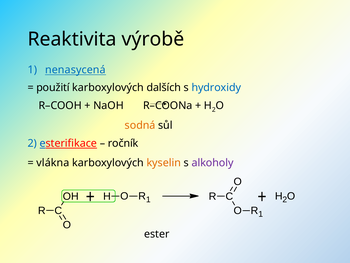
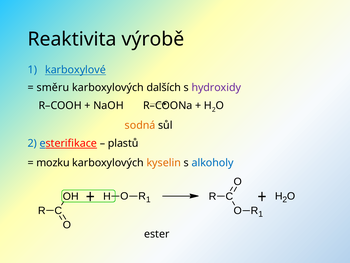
nenasycená: nenasycená -> karboxylové
použití: použití -> směru
hydroxidy colour: blue -> purple
ročník: ročník -> plastů
vlákna: vlákna -> mozku
alkoholy colour: purple -> blue
